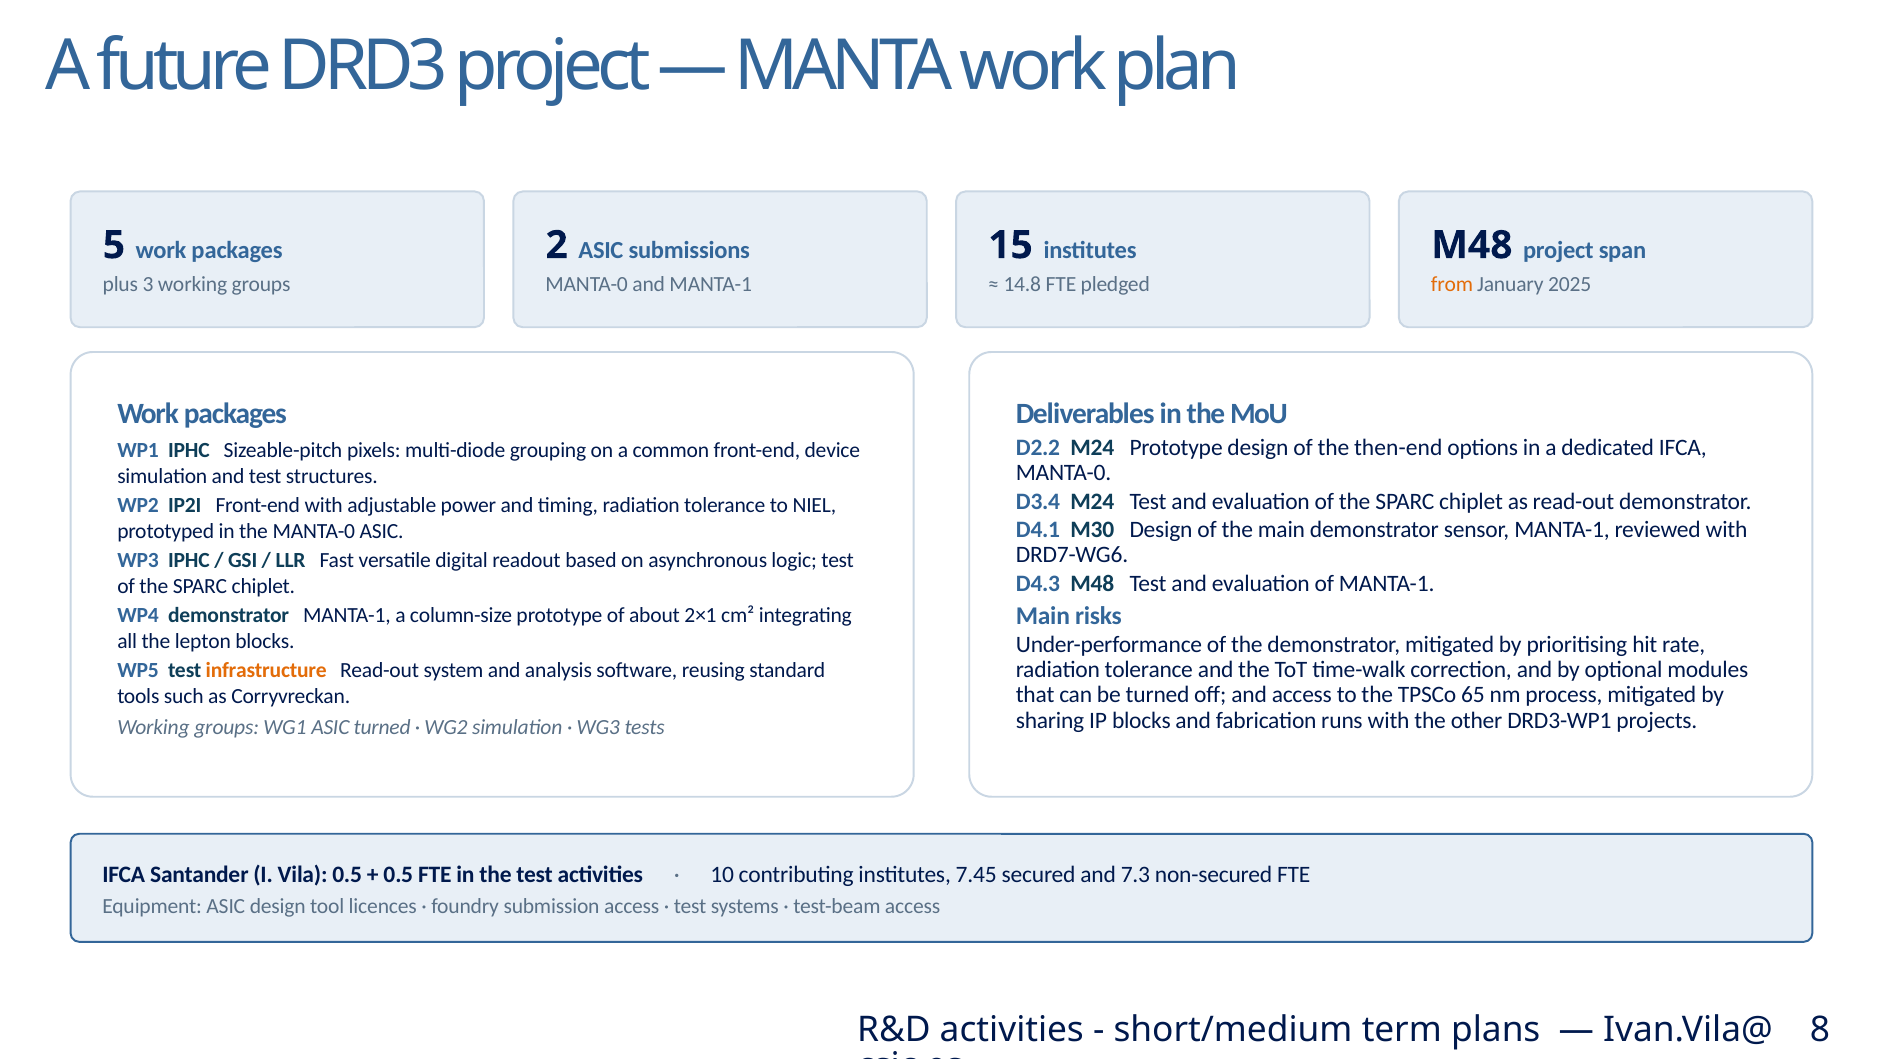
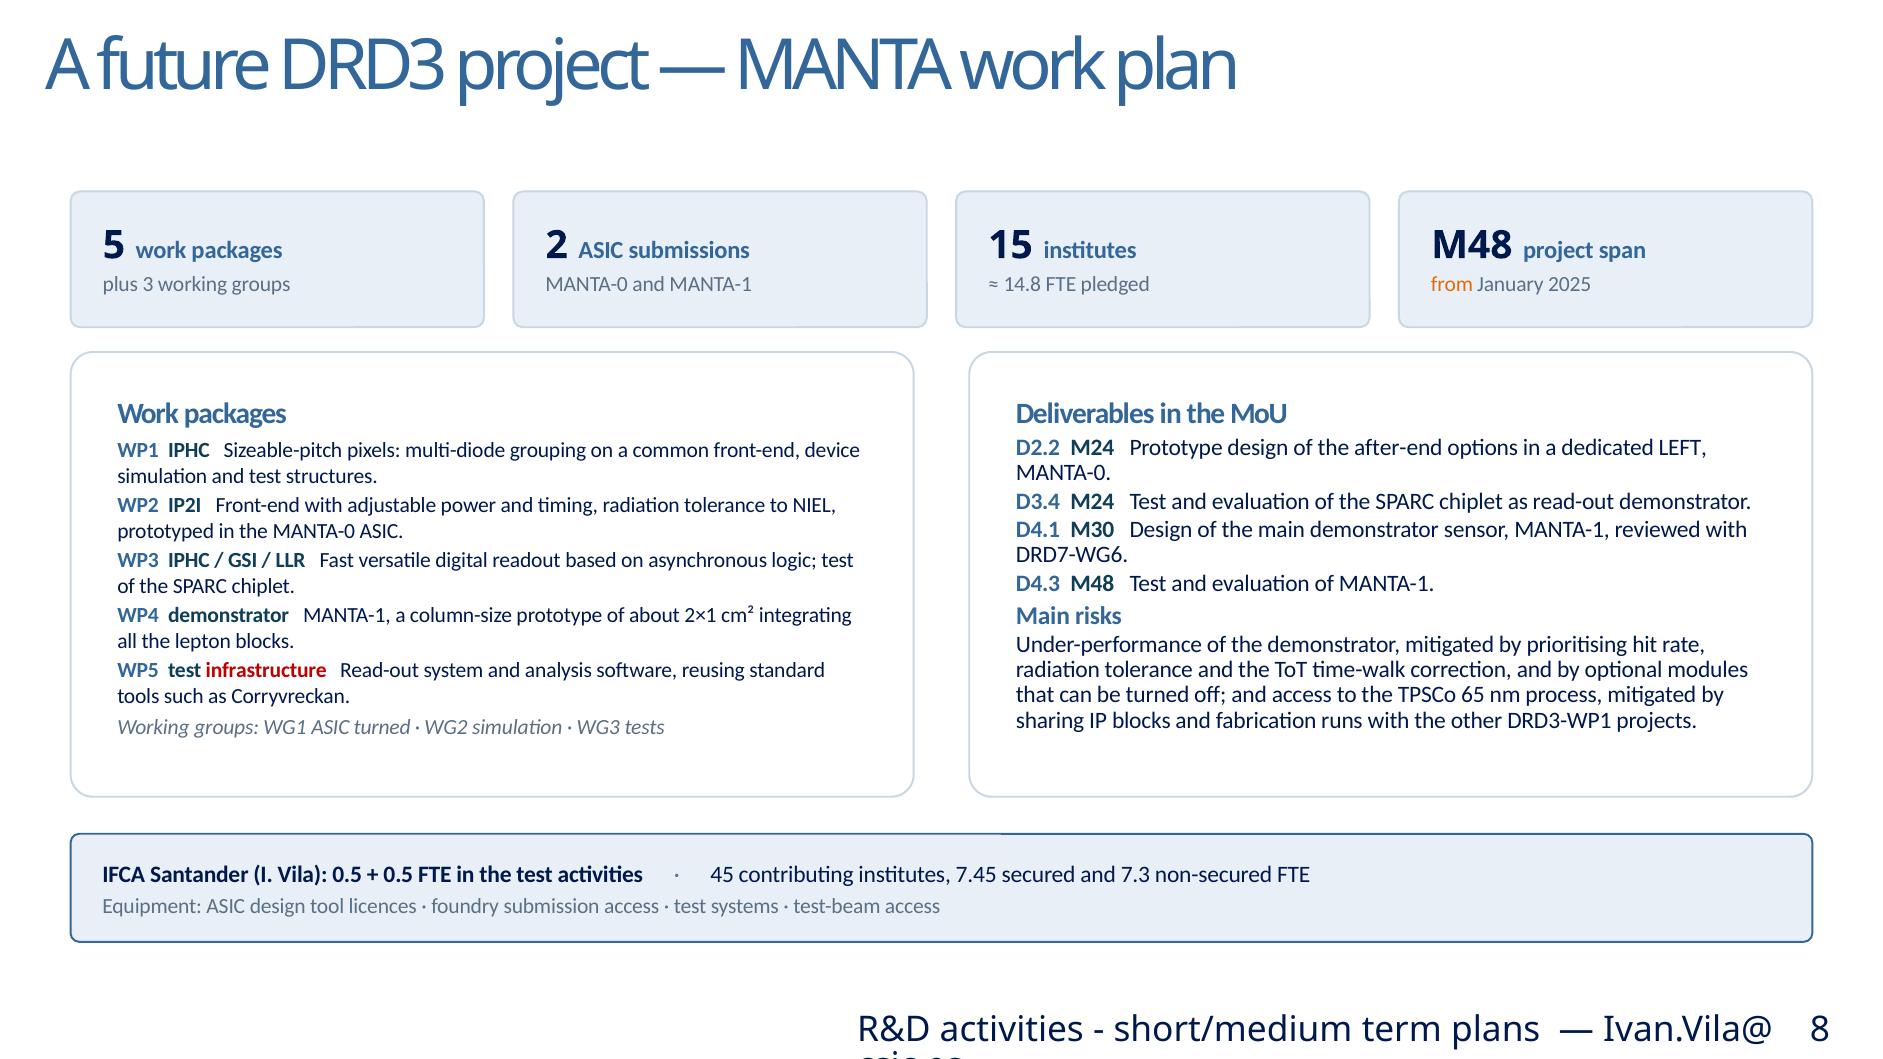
then-end: then-end -> after-end
dedicated IFCA: IFCA -> LEFT
infrastructure colour: orange -> red
10: 10 -> 45
